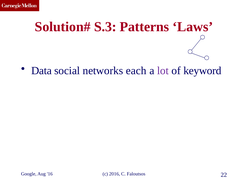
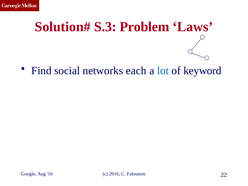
Patterns: Patterns -> Problem
Data: Data -> Find
lot colour: purple -> blue
